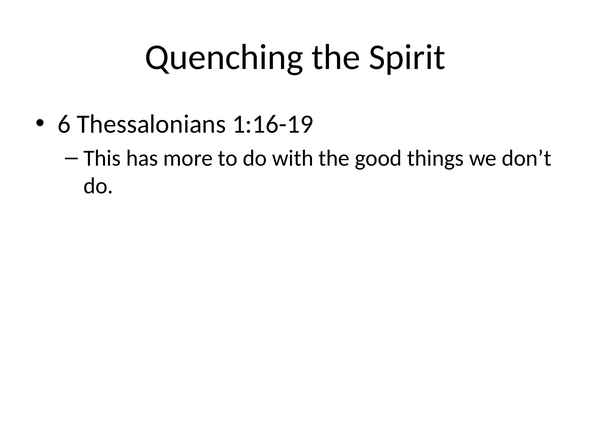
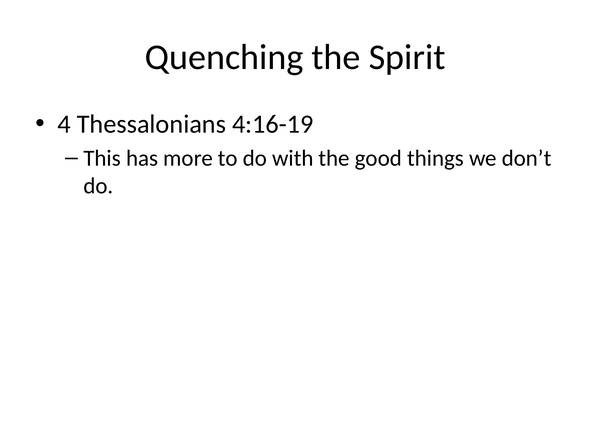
6: 6 -> 4
1:16-19: 1:16-19 -> 4:16-19
